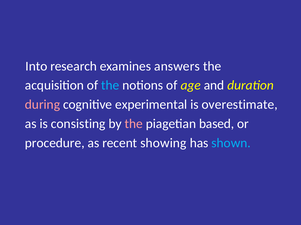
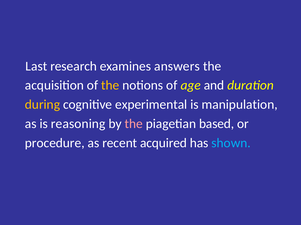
Into: Into -> Last
the at (110, 86) colour: light blue -> yellow
during colour: pink -> yellow
overestimate: overestimate -> manipulation
consisting: consisting -> reasoning
showing: showing -> acquired
